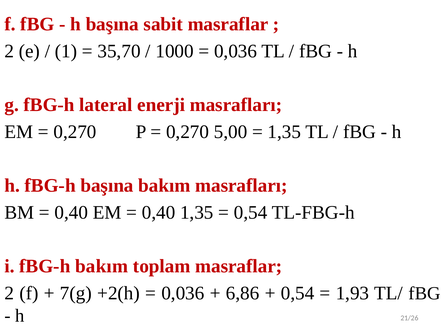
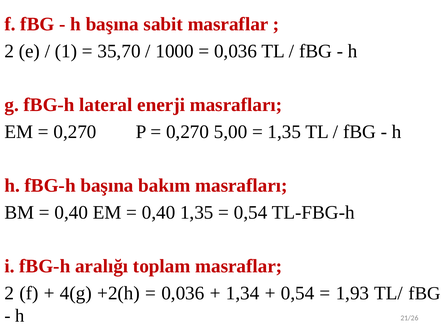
fBG-h bakım: bakım -> aralığı
7(g: 7(g -> 4(g
6,86: 6,86 -> 1,34
